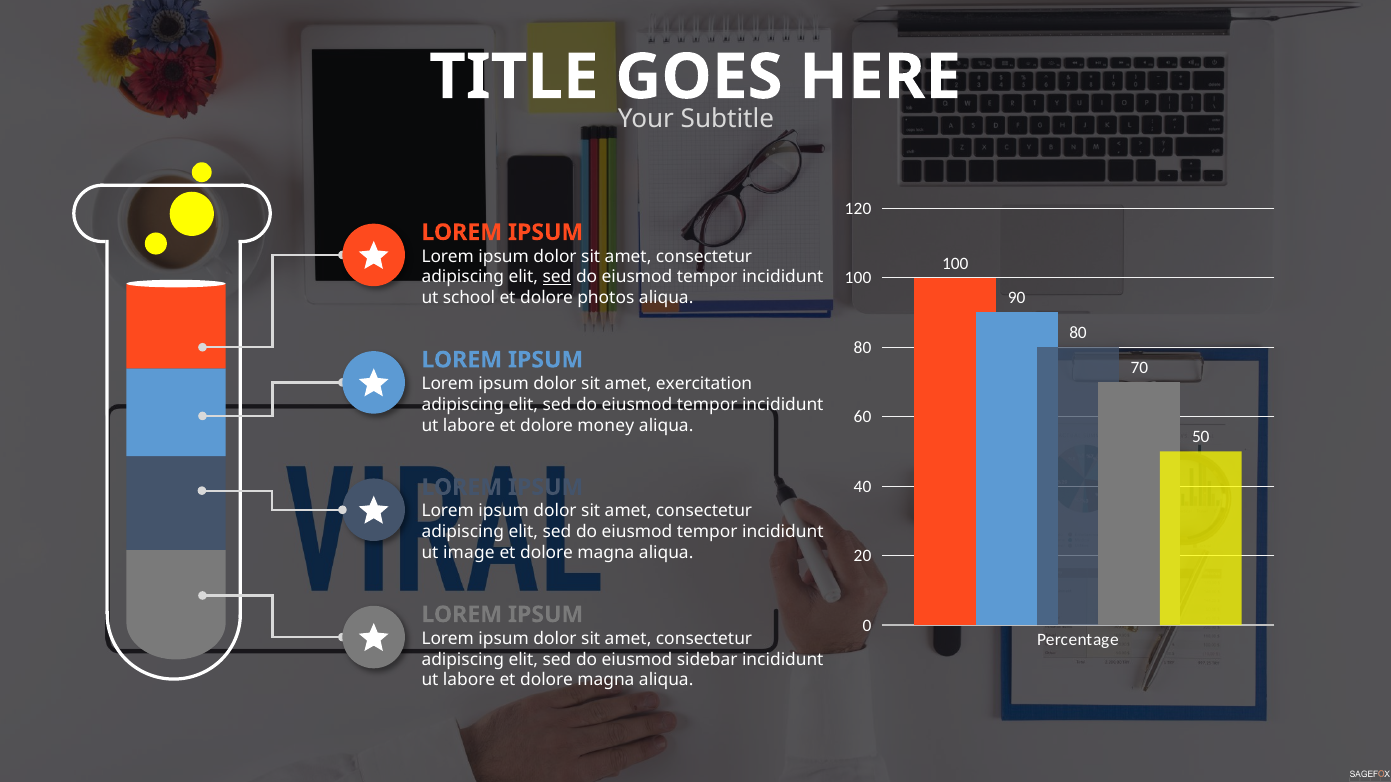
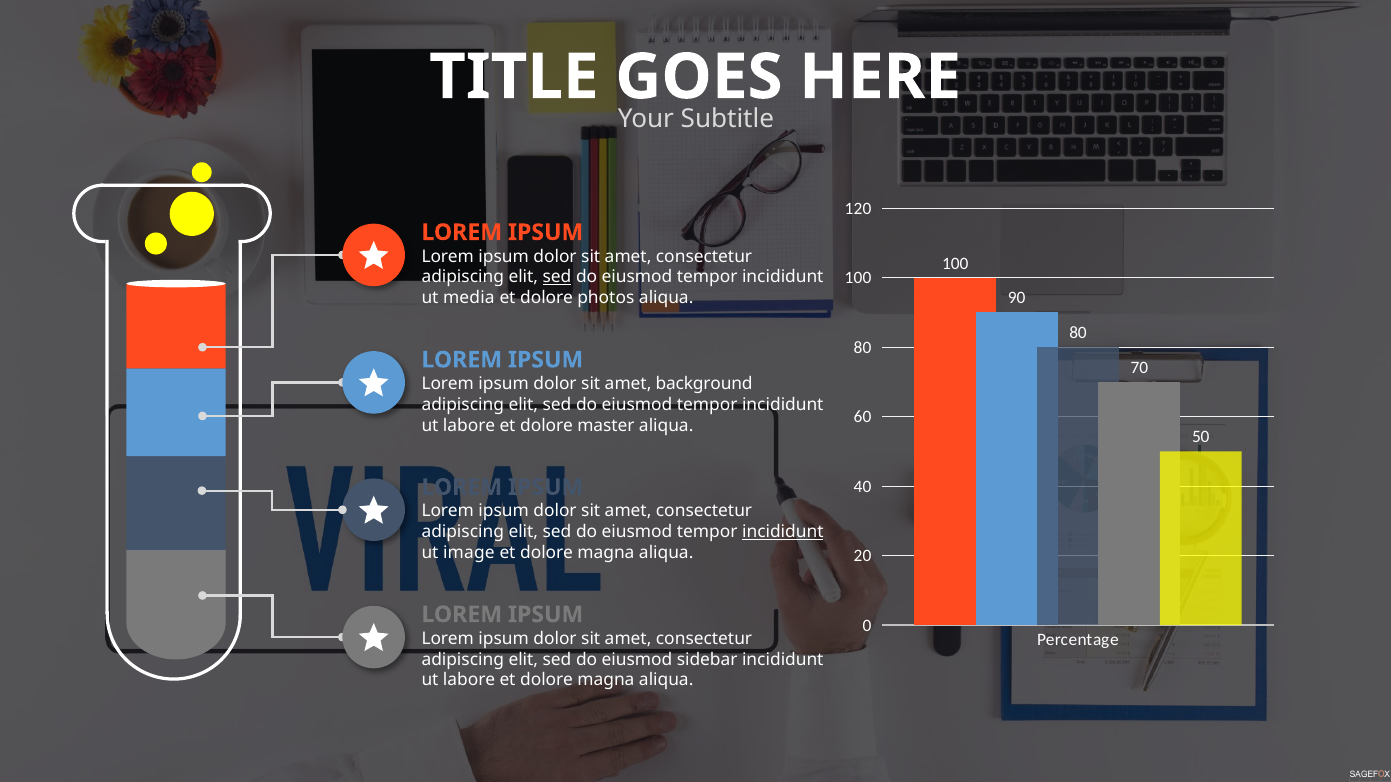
school: school -> media
exercitation: exercitation -> background
money: money -> master
incididunt at (783, 532) underline: none -> present
